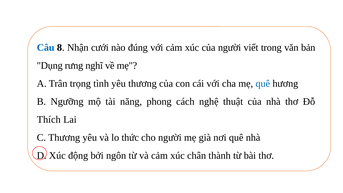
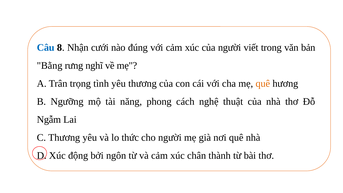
Dụng: Dụng -> Bằng
quê at (263, 84) colour: blue -> orange
Thích: Thích -> Ngẫm
